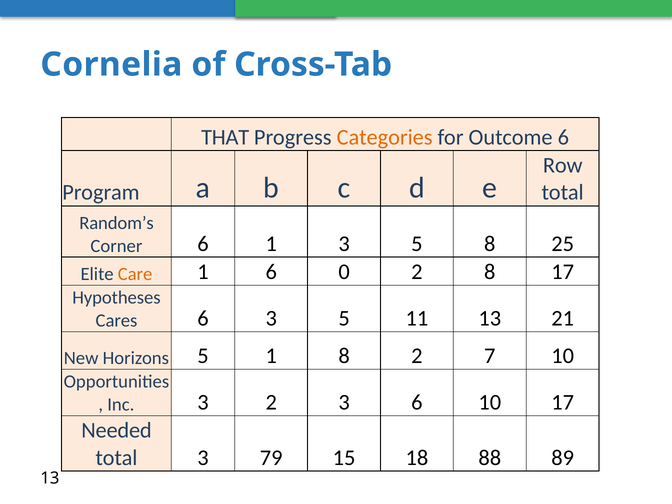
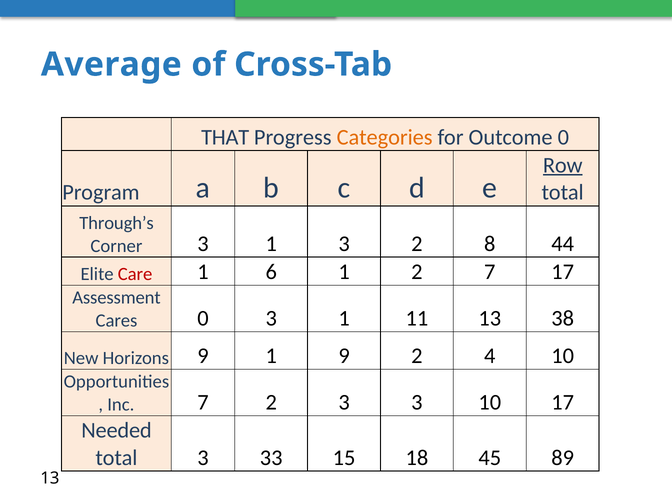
Cornelia: Cornelia -> Average
Outcome 6: 6 -> 0
Row underline: none -> present
Random’s: Random’s -> Through’s
Corner 6: 6 -> 3
1 3 5: 5 -> 2
25: 25 -> 44
Care colour: orange -> red
6 0: 0 -> 1
2 8: 8 -> 7
Hypotheses: Hypotheses -> Assessment
Cares 6: 6 -> 0
5 at (344, 318): 5 -> 1
21: 21 -> 38
Horizons 5: 5 -> 9
1 8: 8 -> 9
7: 7 -> 4
Inc 3: 3 -> 7
3 6: 6 -> 3
79: 79 -> 33
88: 88 -> 45
